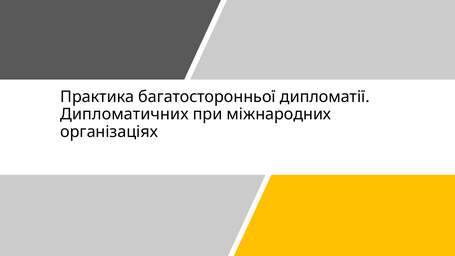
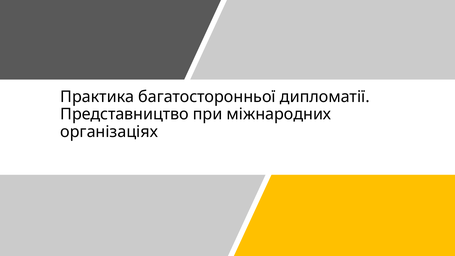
Дипломатичних: Дипломатичних -> Представництво
